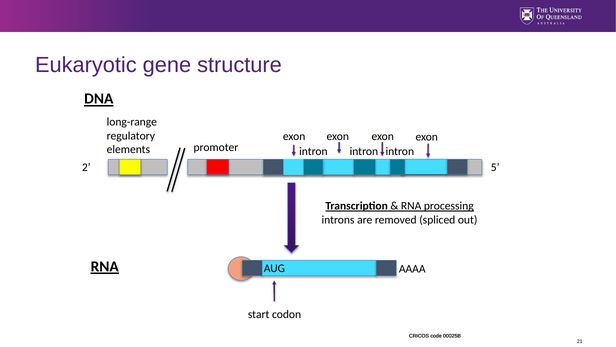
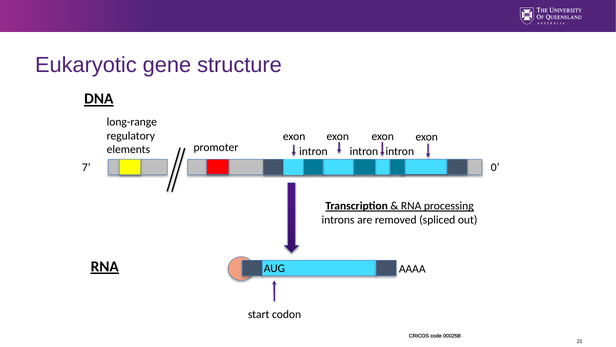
2: 2 -> 7
5: 5 -> 0
